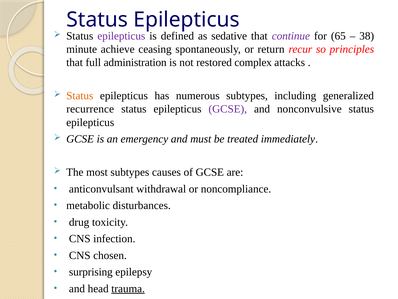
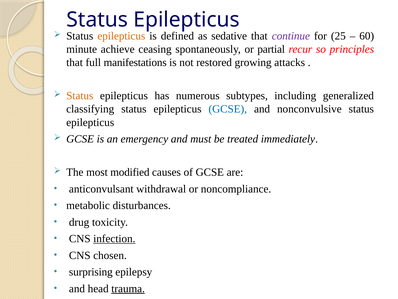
epilepticus at (121, 36) colour: purple -> orange
65: 65 -> 25
38: 38 -> 60
return: return -> partial
administration: administration -> manifestations
complex: complex -> growing
recurrence: recurrence -> classifying
GCSE at (228, 109) colour: purple -> blue
most subtypes: subtypes -> modified
infection underline: none -> present
